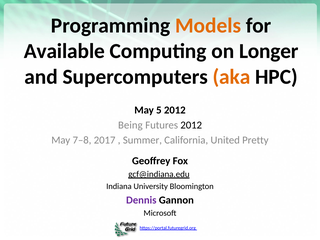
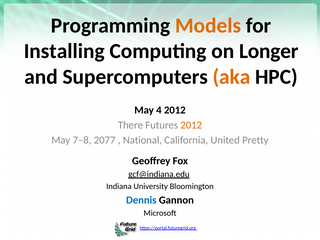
Available: Available -> Installing
5: 5 -> 4
Being: Being -> There
2012 at (191, 125) colour: black -> orange
2017: 2017 -> 2077
Summer: Summer -> National
Dennis colour: purple -> blue
